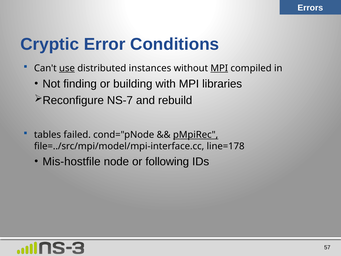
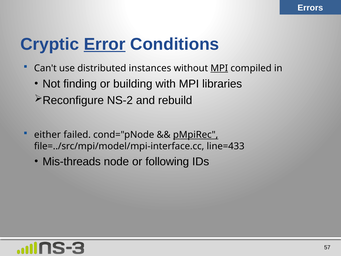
Error underline: none -> present
use underline: present -> none
NS-7: NS-7 -> NS-2
tables: tables -> either
line=178: line=178 -> line=433
Mis-hostfile: Mis-hostfile -> Mis-threads
